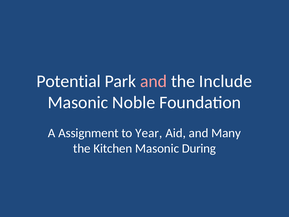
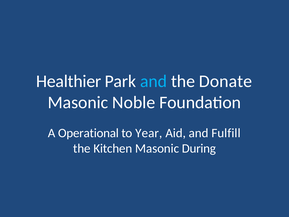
Potential: Potential -> Healthier
and at (154, 81) colour: pink -> light blue
Include: Include -> Donate
Assignment: Assignment -> Operational
Many: Many -> Fulfill
